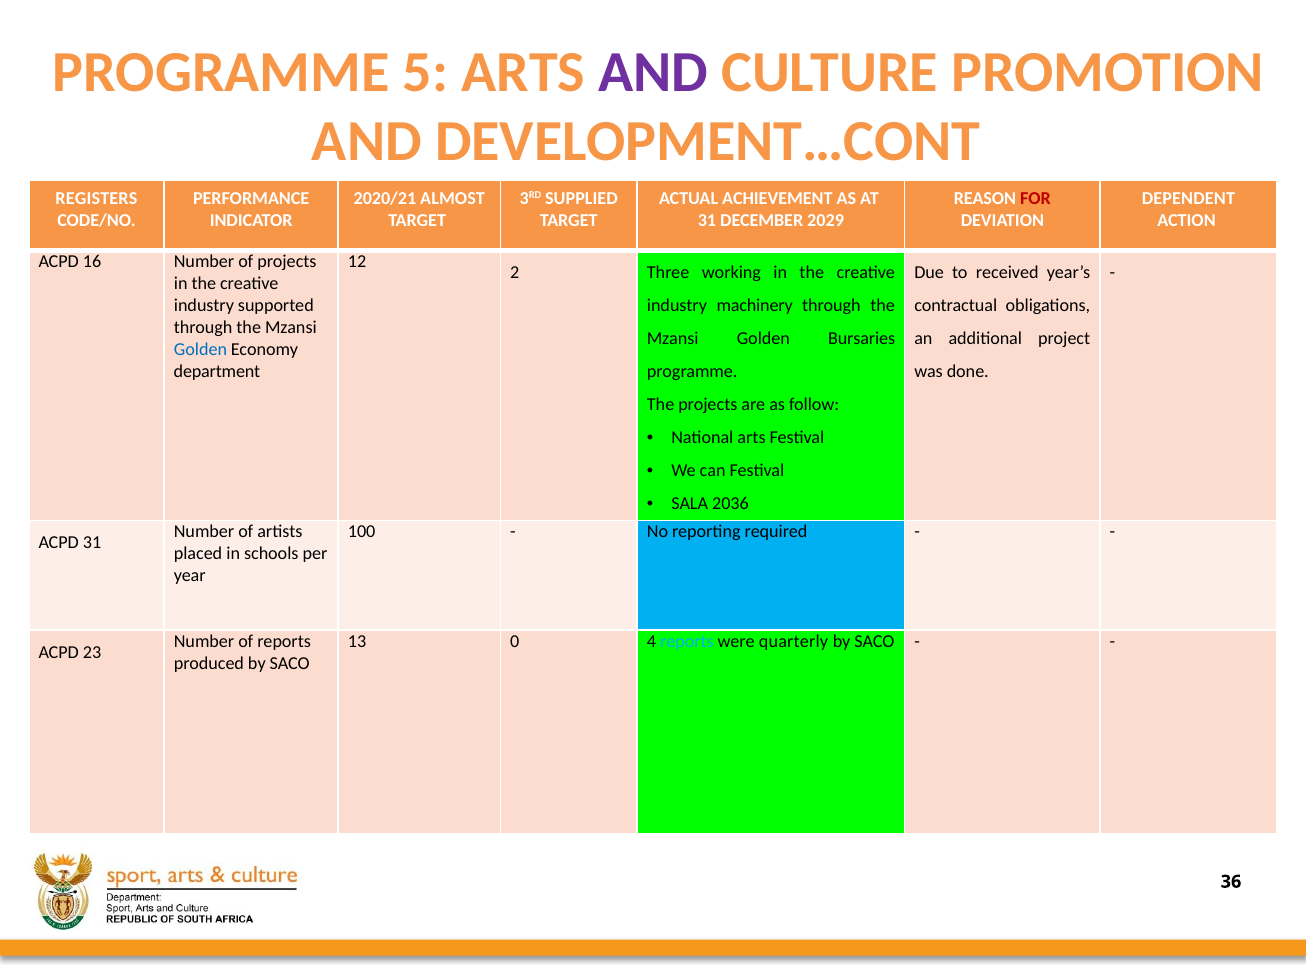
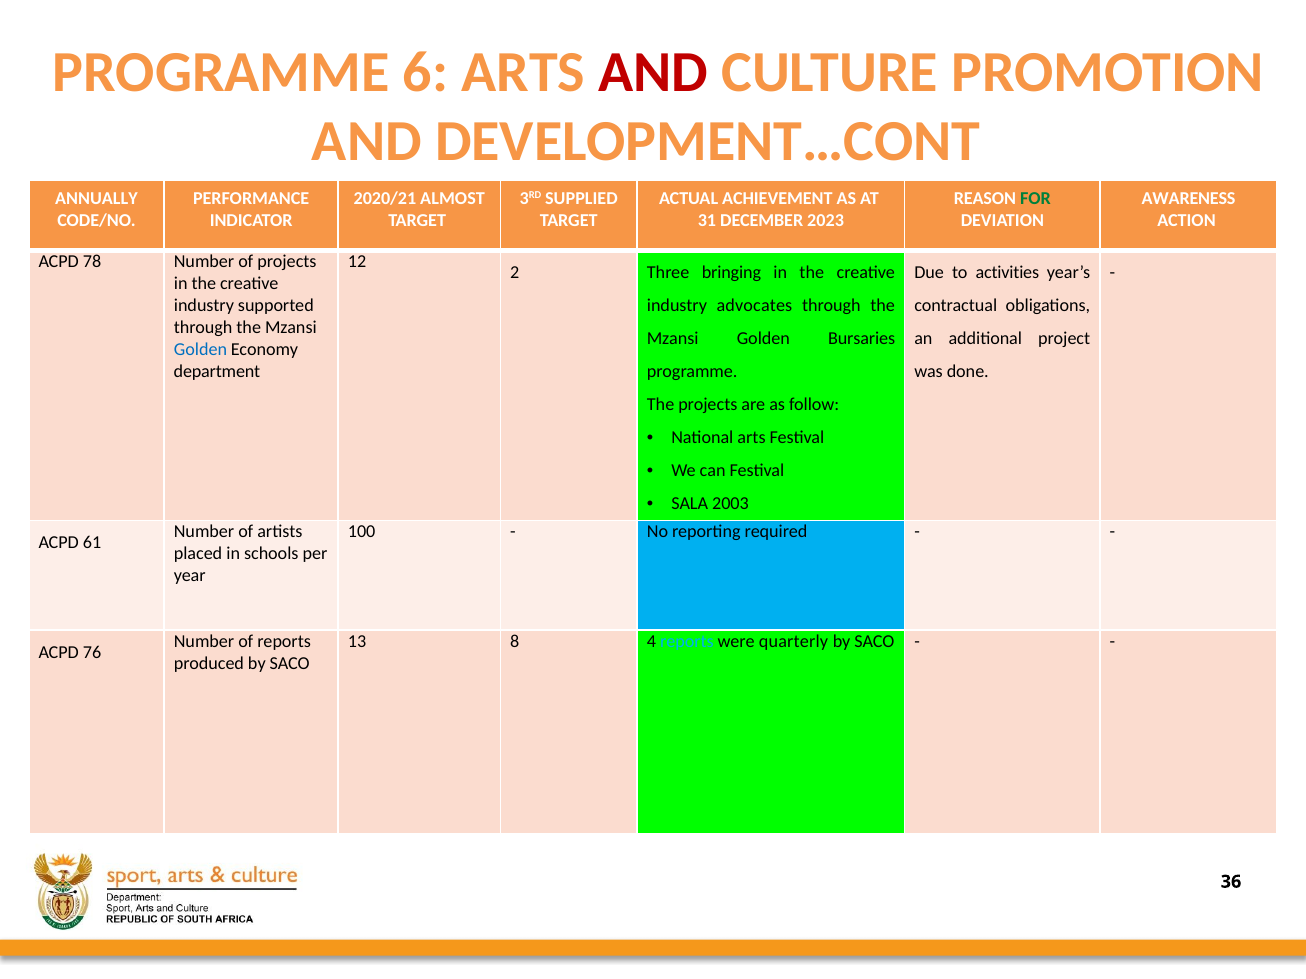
5: 5 -> 6
AND at (653, 72) colour: purple -> red
REGISTERS: REGISTERS -> ANNUALLY
FOR colour: red -> green
DEPENDENT: DEPENDENT -> AWARENESS
2029: 2029 -> 2023
16: 16 -> 78
working: working -> bringing
received: received -> activities
machinery: machinery -> advocates
2036: 2036 -> 2003
ACPD 31: 31 -> 61
0: 0 -> 8
23: 23 -> 76
